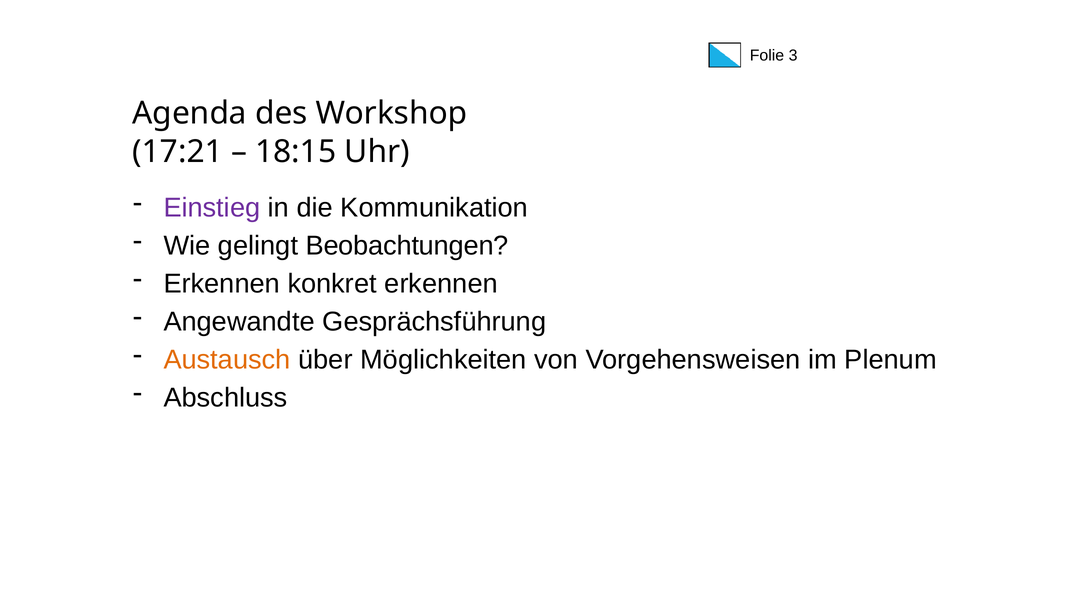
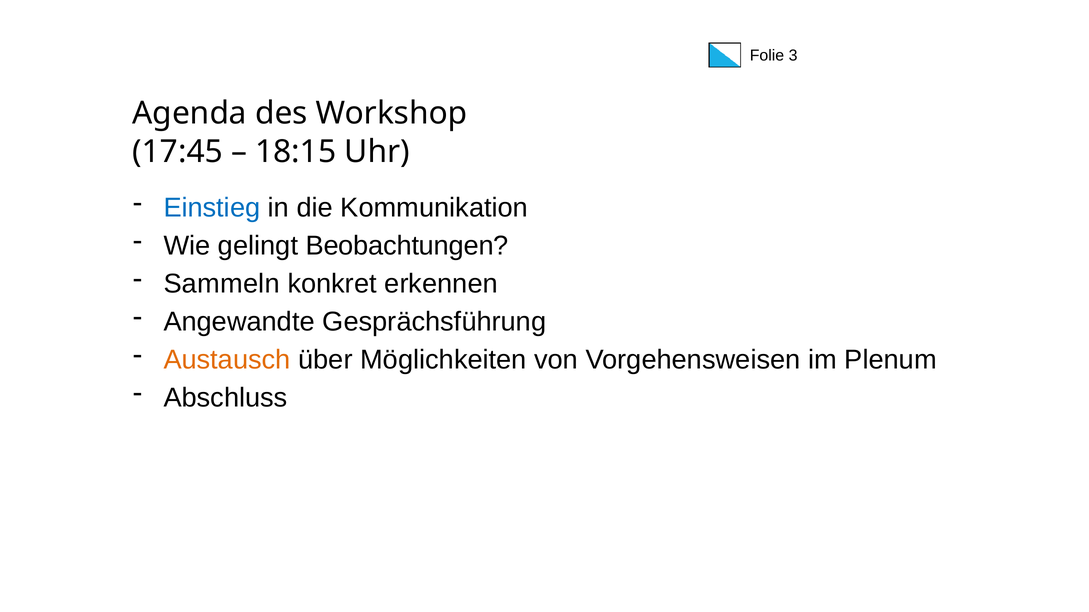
17:21: 17:21 -> 17:45
Einstieg colour: purple -> blue
Erkennen at (222, 284): Erkennen -> Sammeln
